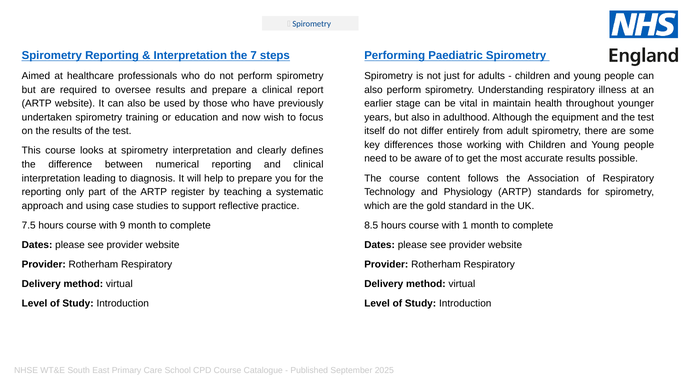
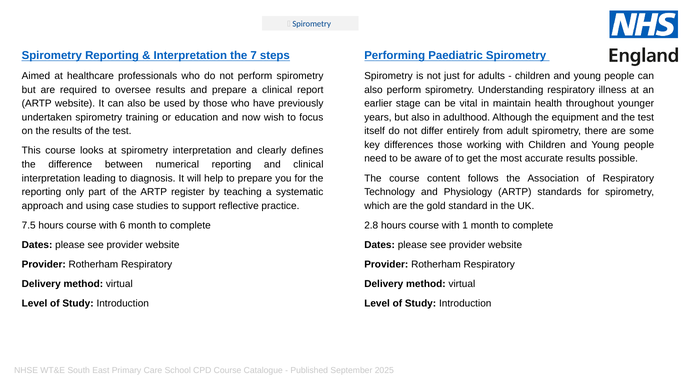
9: 9 -> 6
8.5: 8.5 -> 2.8
